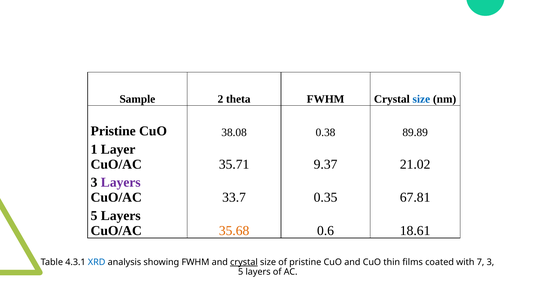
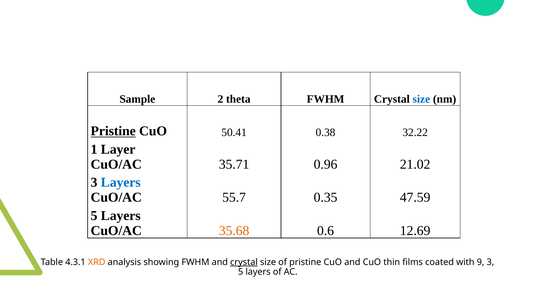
Pristine at (113, 131) underline: none -> present
38.08: 38.08 -> 50.41
89.89: 89.89 -> 32.22
9.37: 9.37 -> 0.96
Layers at (121, 182) colour: purple -> blue
33.7: 33.7 -> 55.7
67.81: 67.81 -> 47.59
18.61: 18.61 -> 12.69
XRD colour: blue -> orange
7: 7 -> 9
